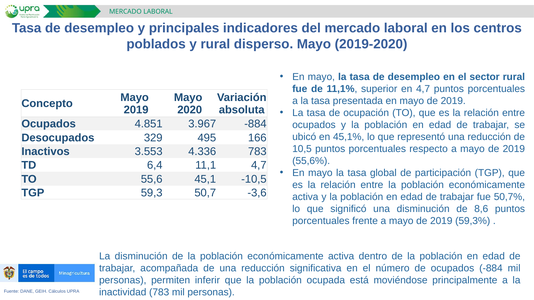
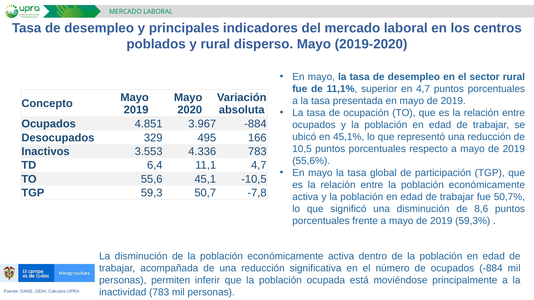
-3,6: -3,6 -> -7,8
